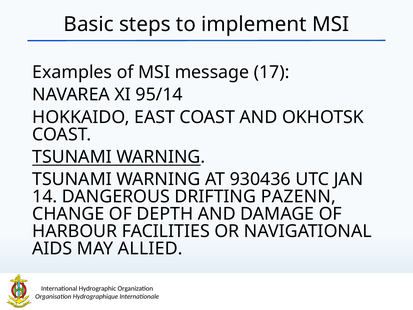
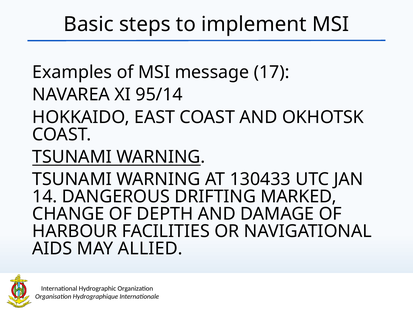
930436: 930436 -> 130433
PAZENN: PAZENN -> MARKED
